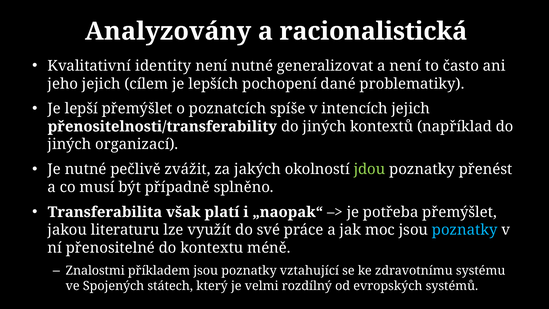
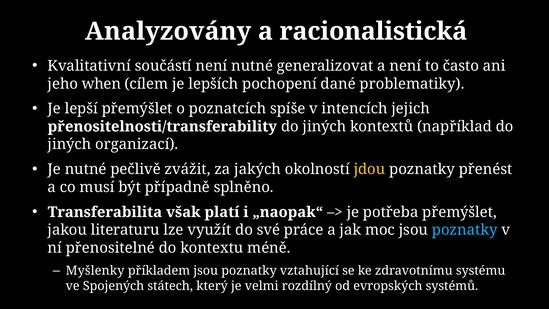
identity: identity -> součástí
jeho jejich: jejich -> when
jdou colour: light green -> yellow
Znalostmi: Znalostmi -> Myšlenky
